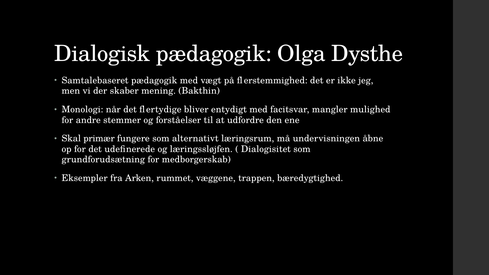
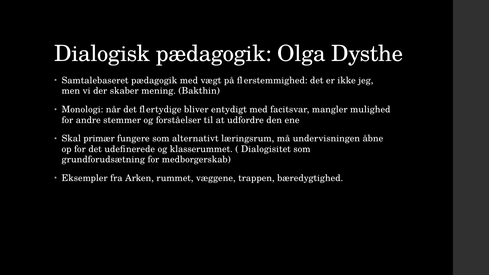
læringssløjfen: læringssløjfen -> klasserummet
